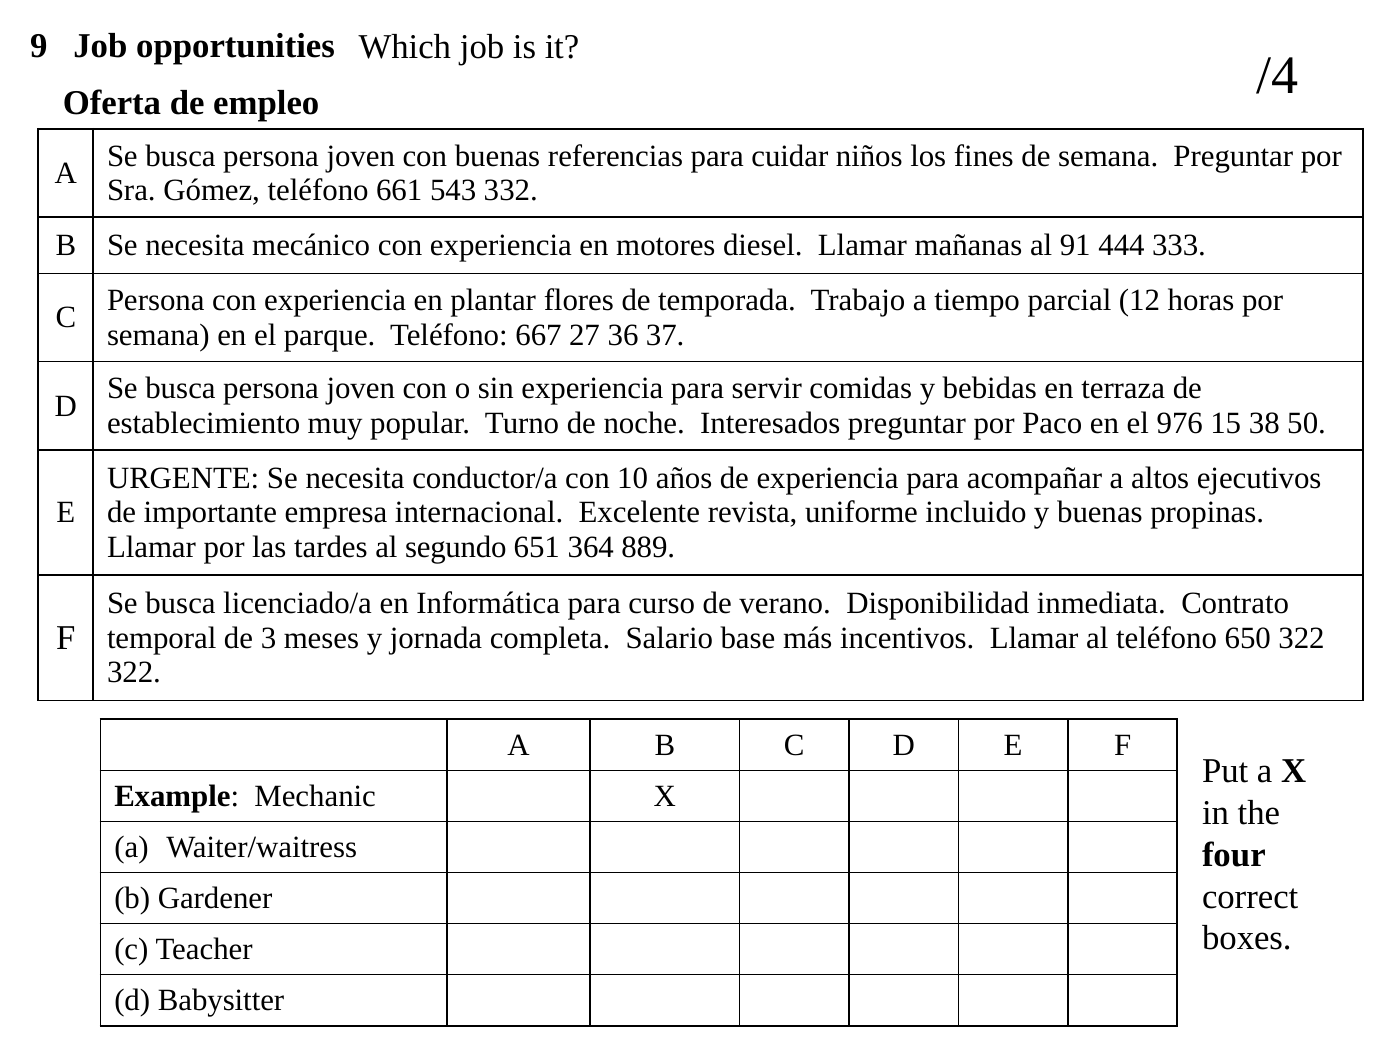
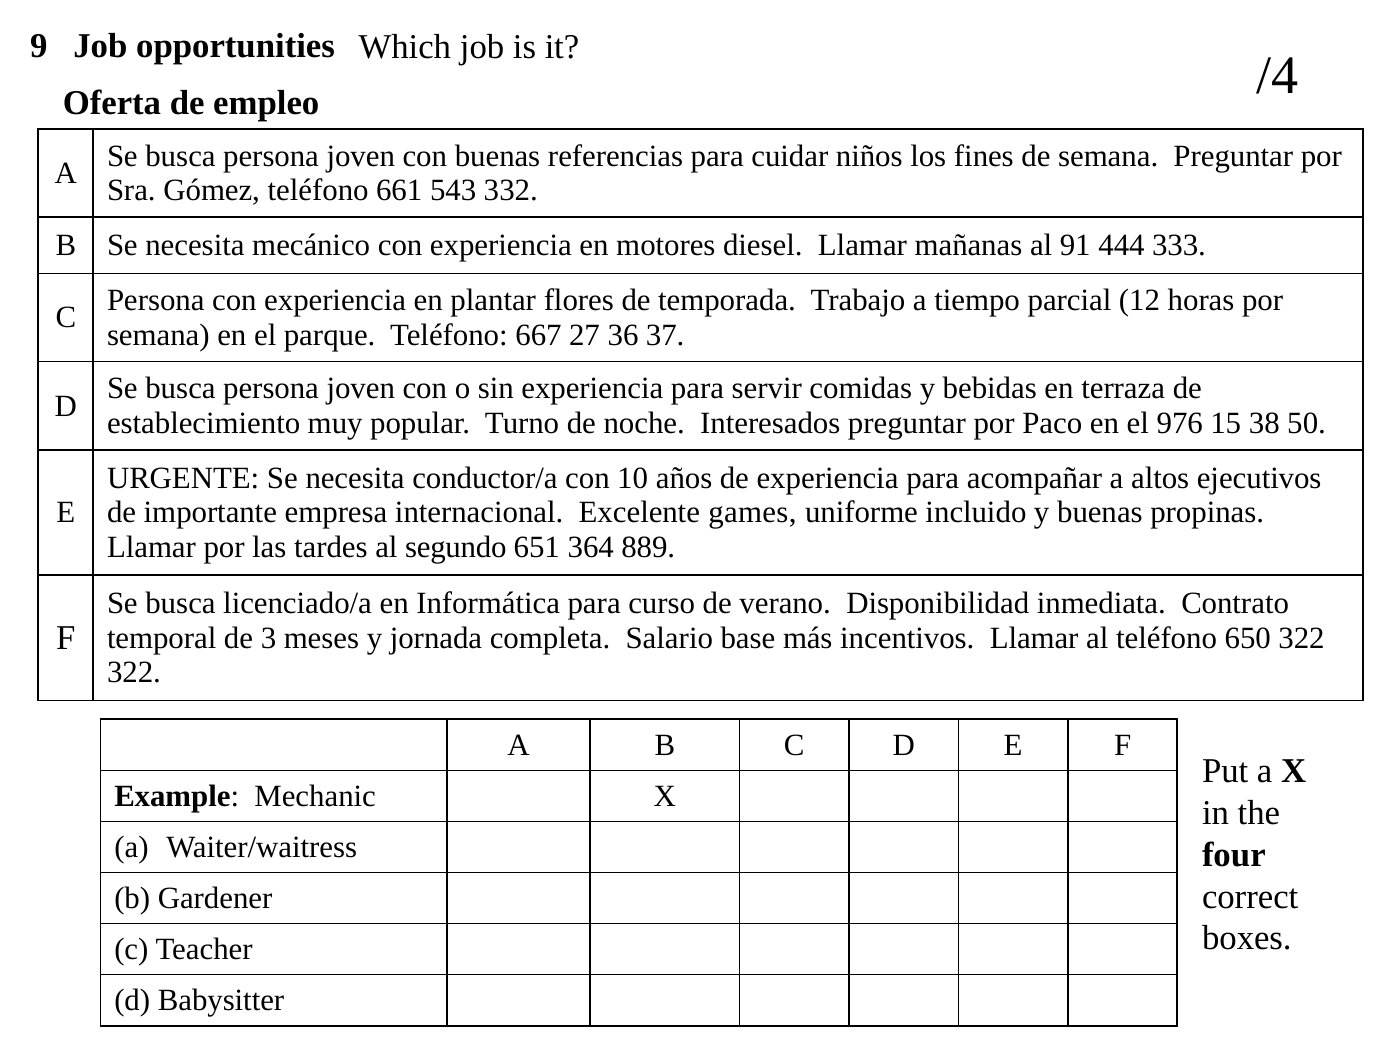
revista: revista -> games
